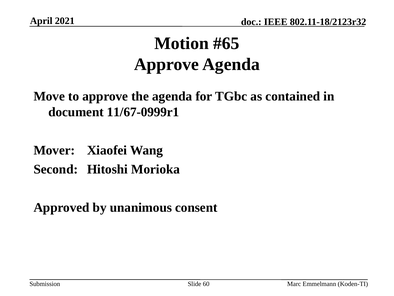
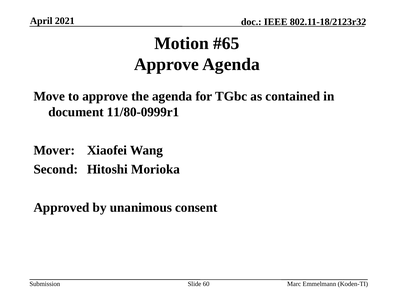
11/67-0999r1: 11/67-0999r1 -> 11/80-0999r1
